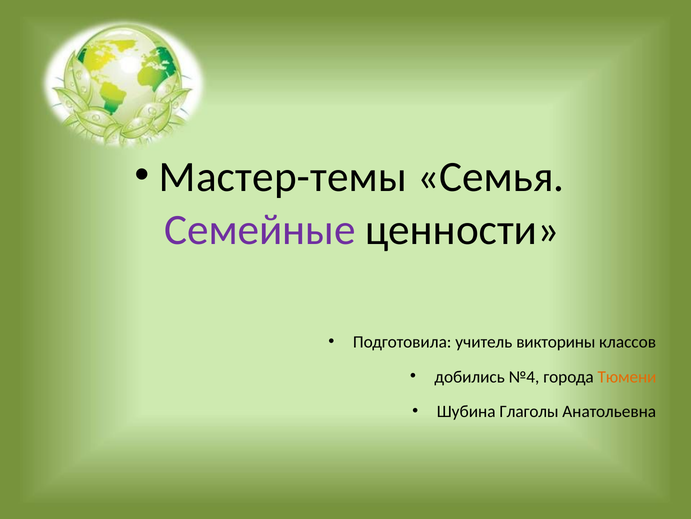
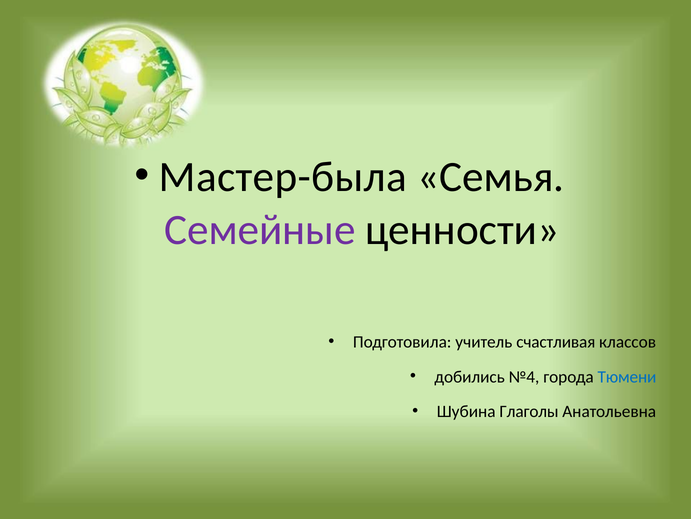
Мастер-темы: Мастер-темы -> Мастер-была
викторины: викторины -> счастливая
Тюмени colour: orange -> blue
